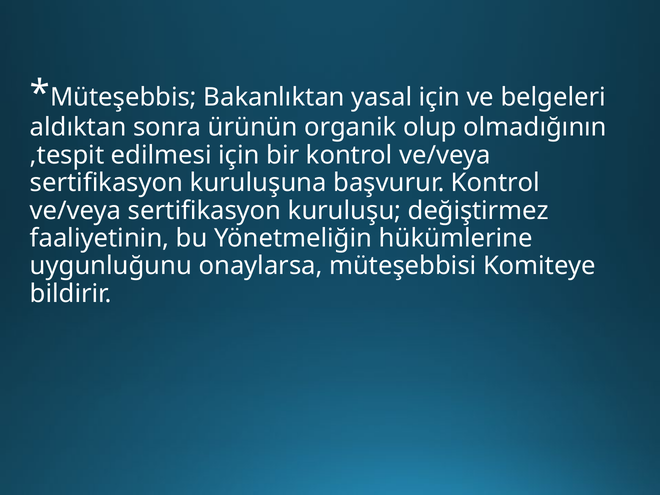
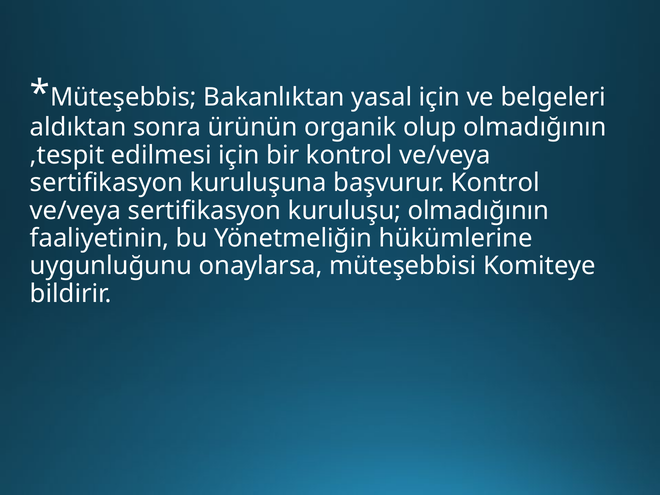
kuruluşu değiştirmez: değiştirmez -> olmadığının
